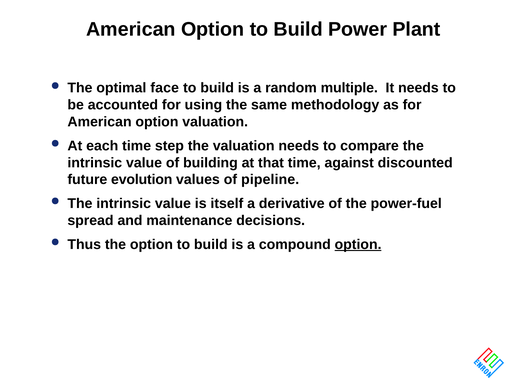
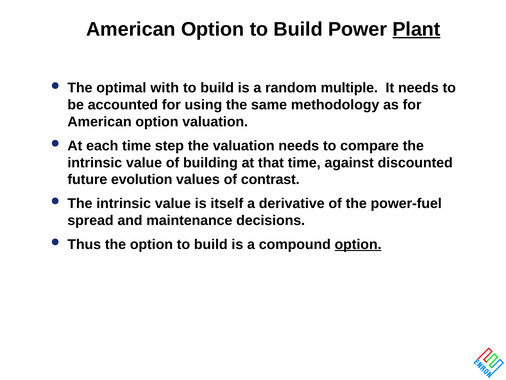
Plant underline: none -> present
face: face -> with
pipeline: pipeline -> contrast
